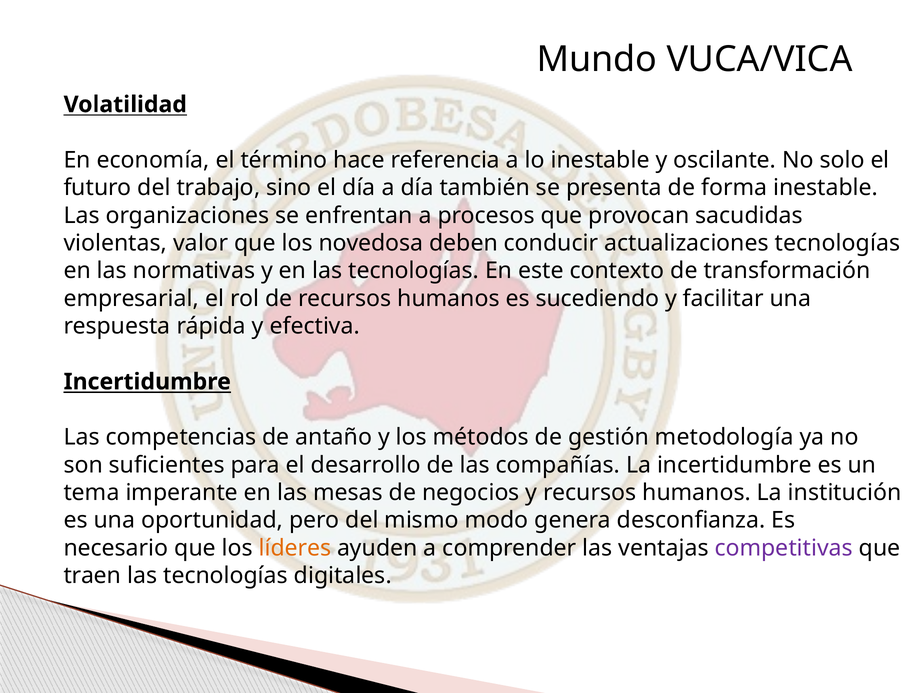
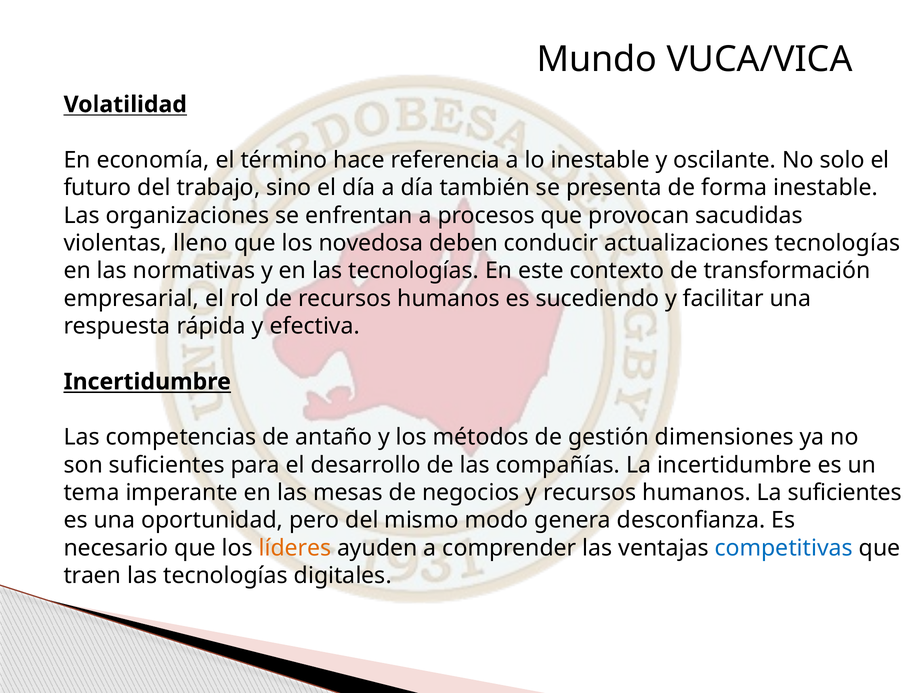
valor: valor -> lleno
metodología: metodología -> dimensiones
La institución: institución -> suficientes
competitivas colour: purple -> blue
